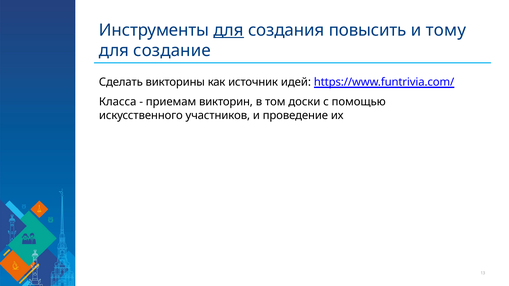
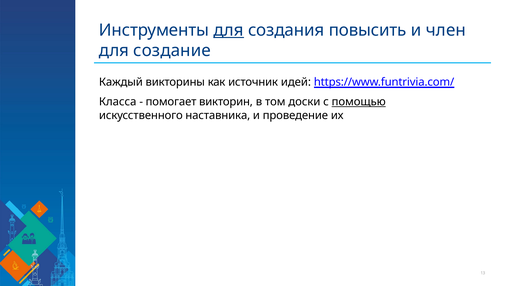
тому: тому -> член
Сделать: Сделать -> Каждый
приемам: приемам -> помогает
помощью underline: none -> present
участников: участников -> наставника
